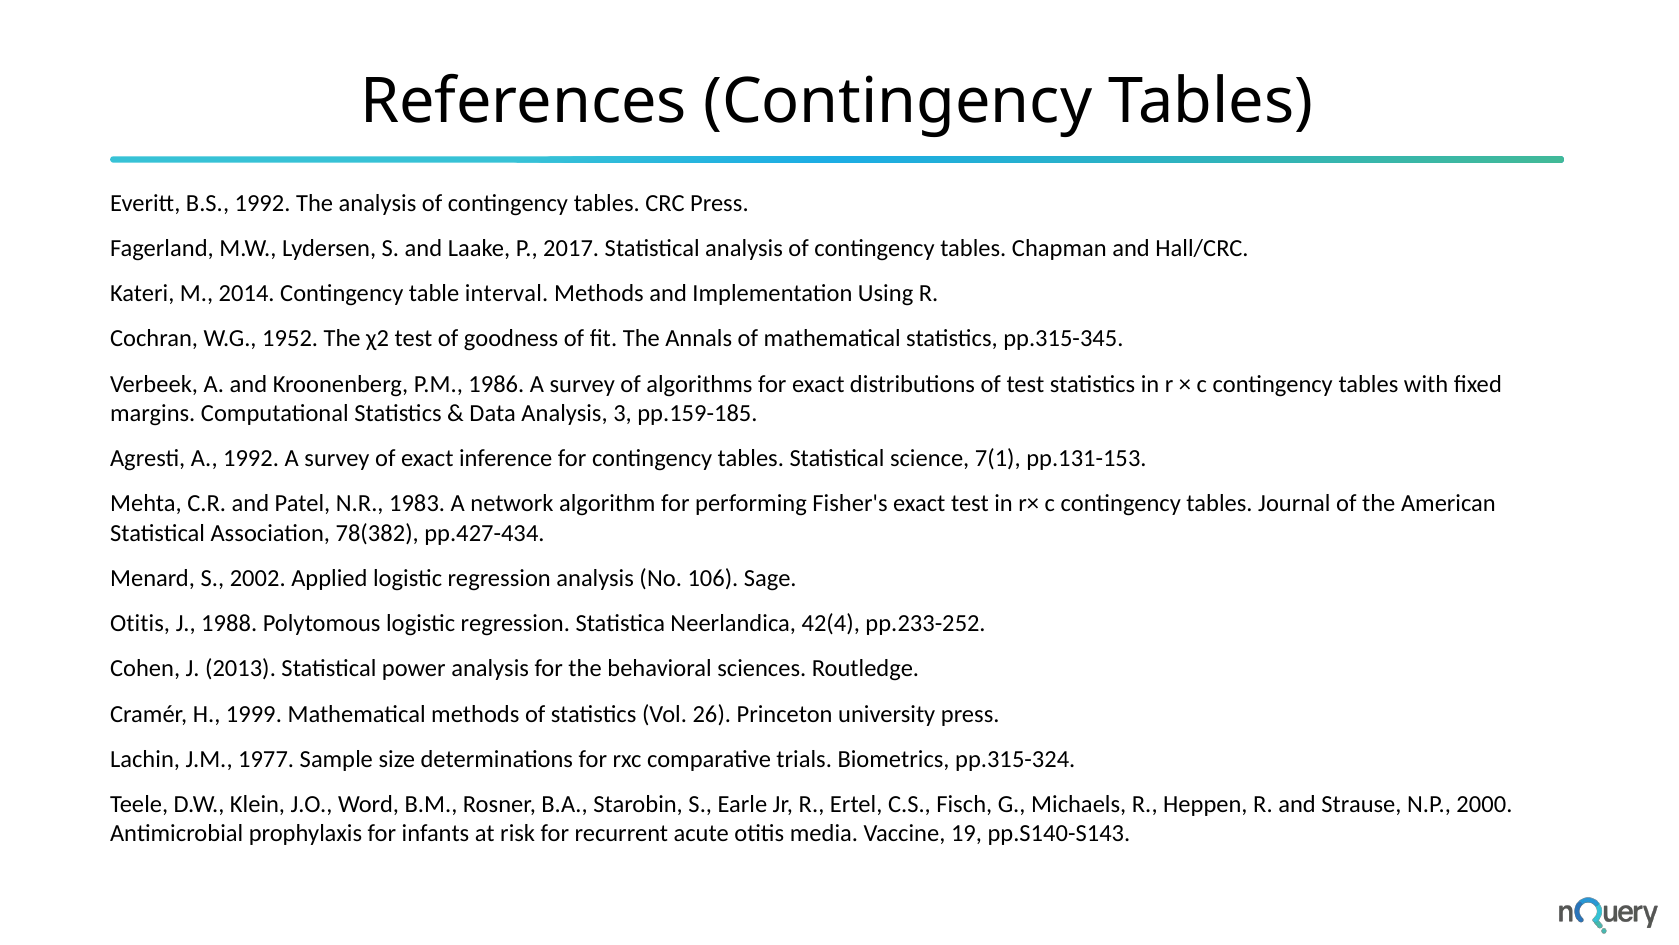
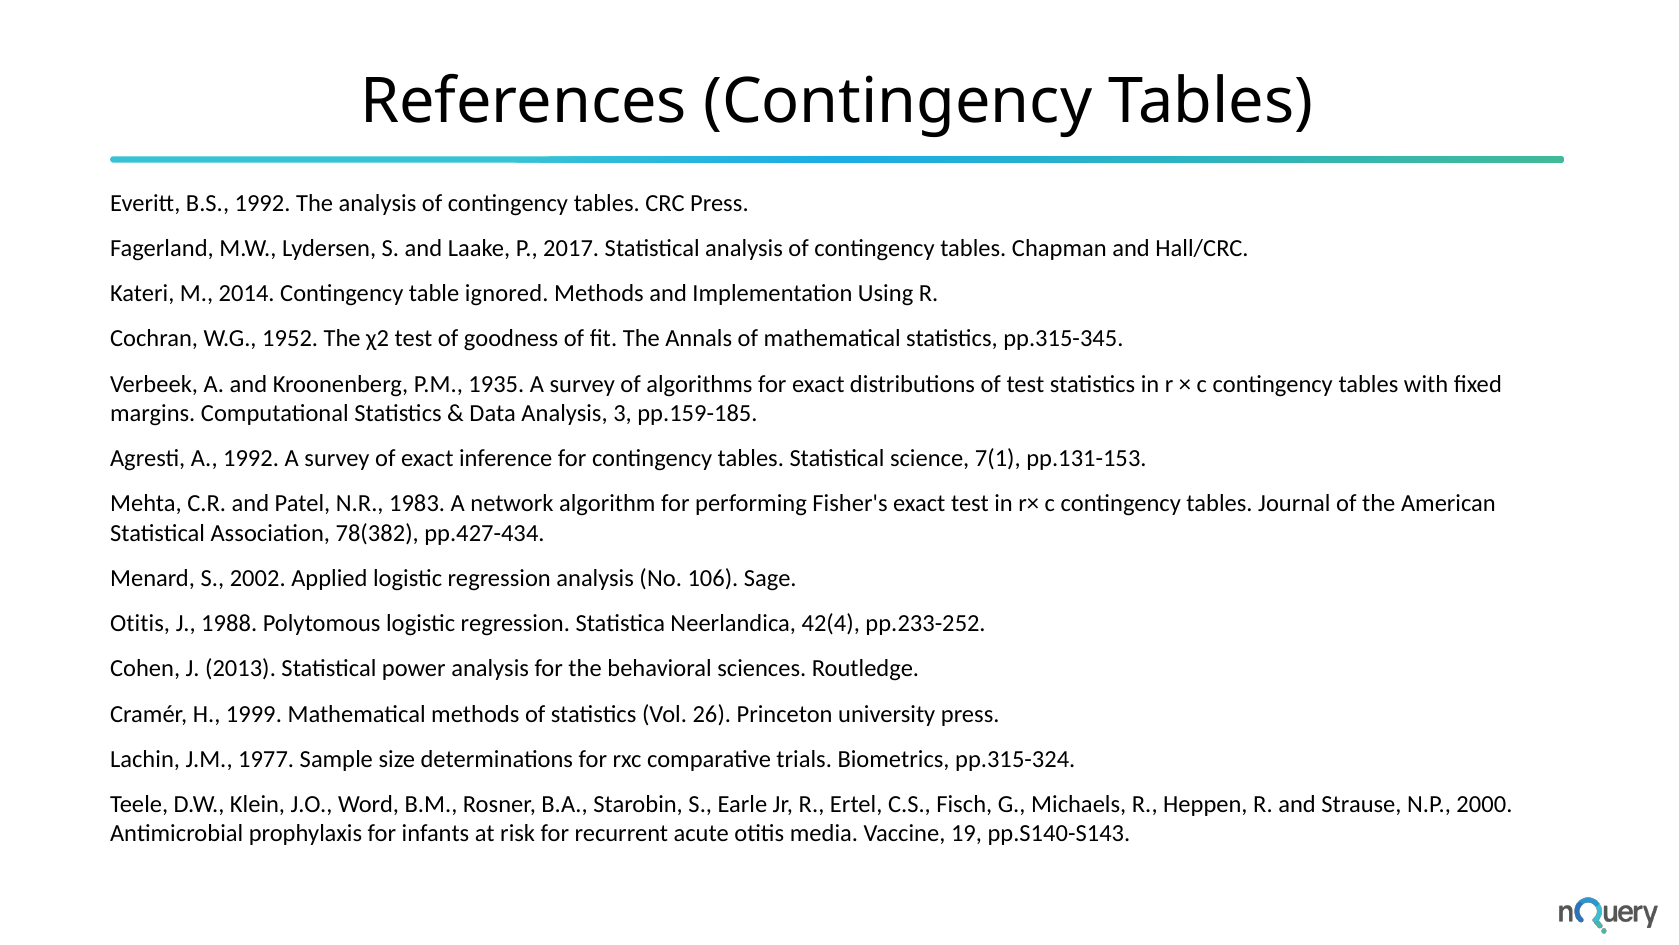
interval: interval -> ignored
1986: 1986 -> 1935
